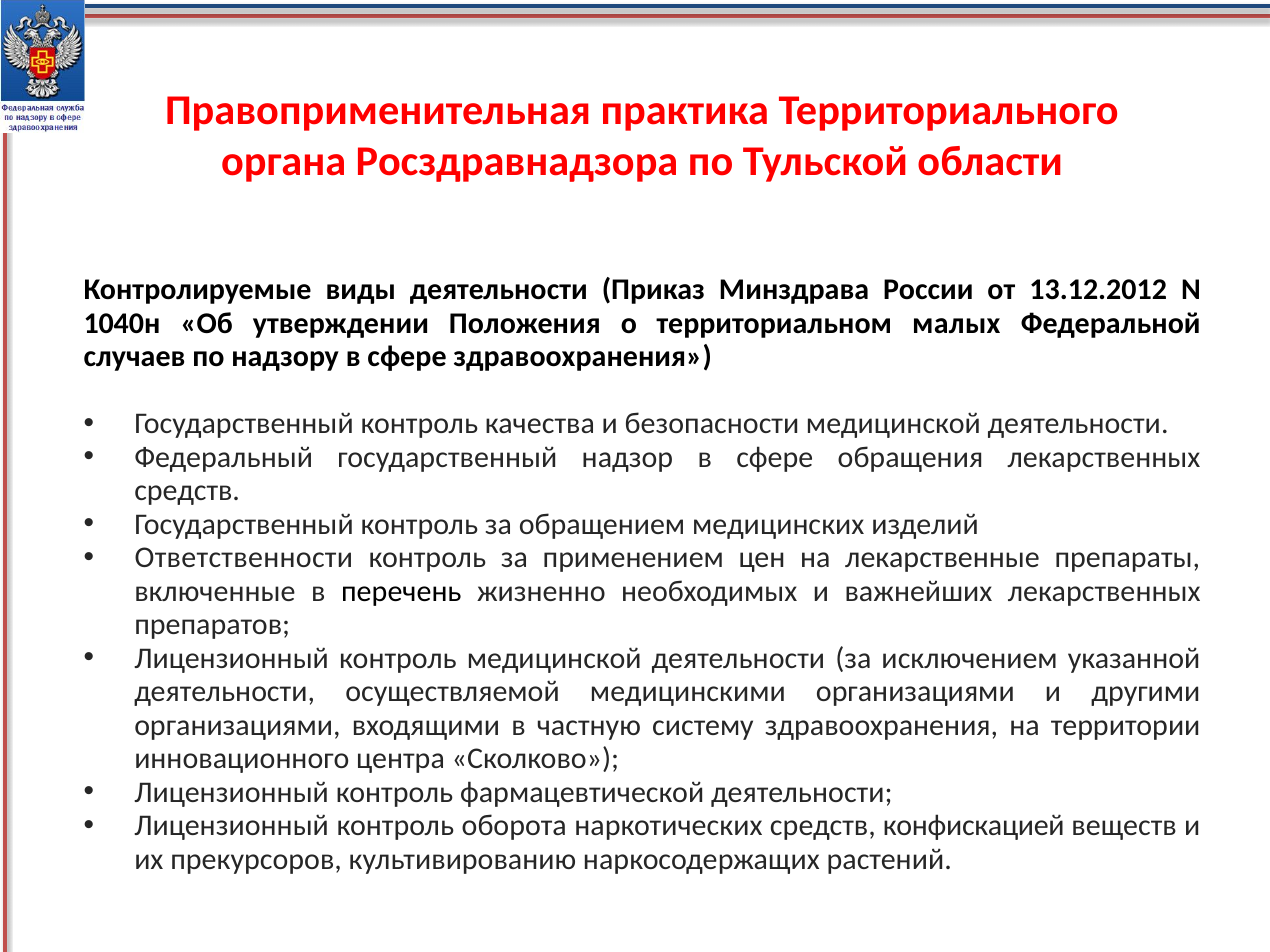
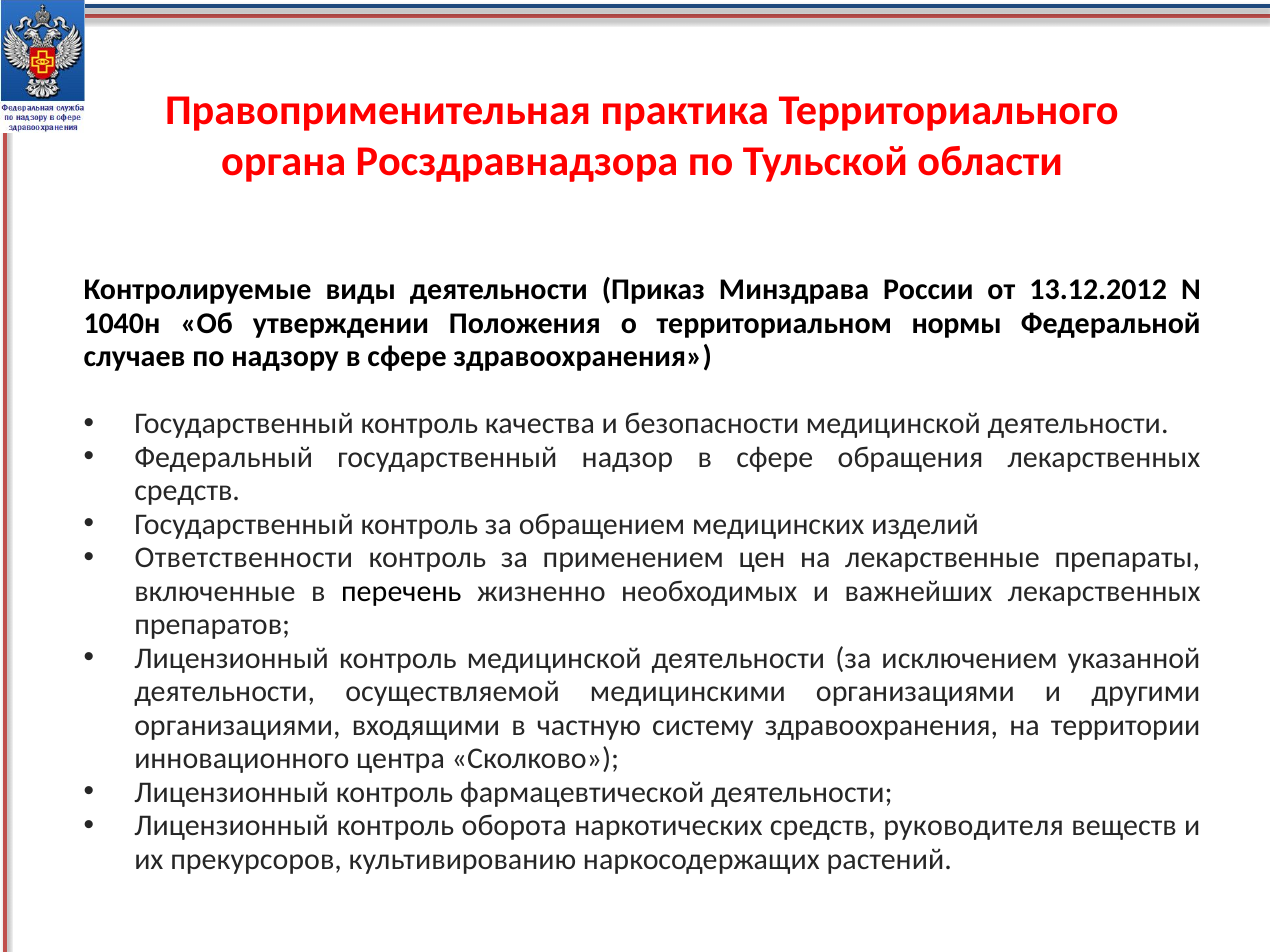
малых: малых -> нормы
конфискацией: конфискацией -> руководителя
